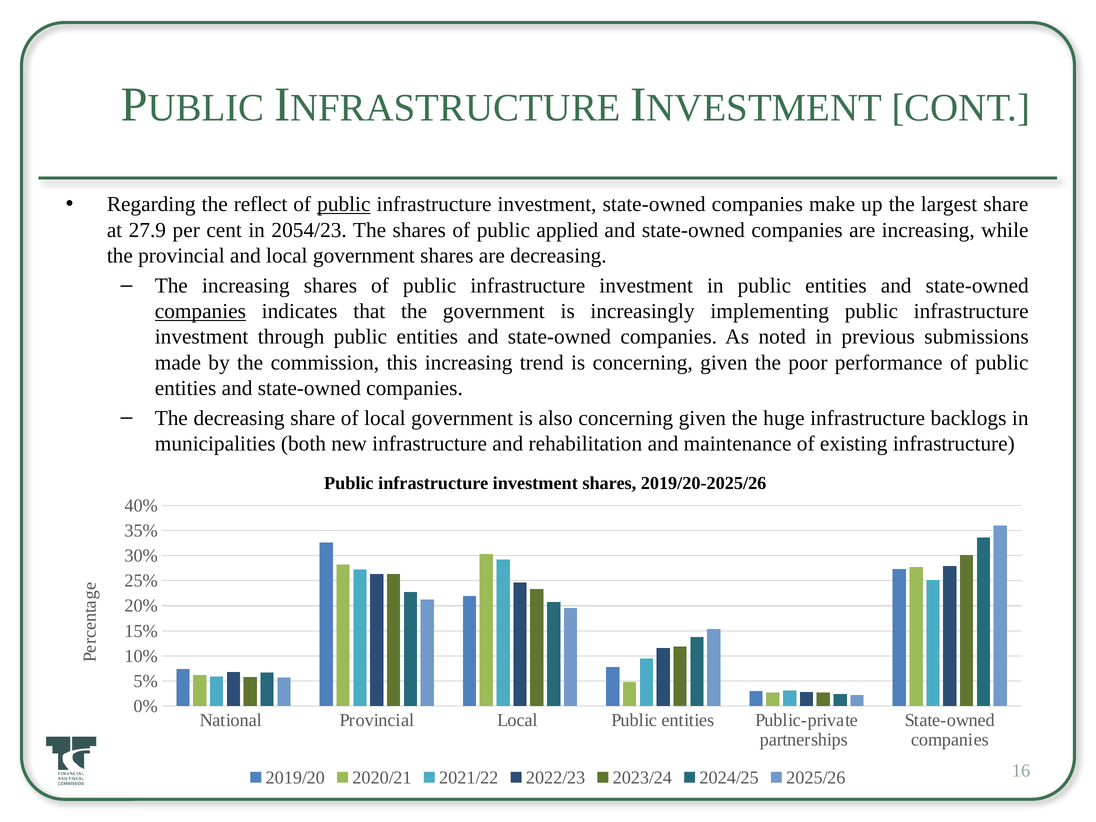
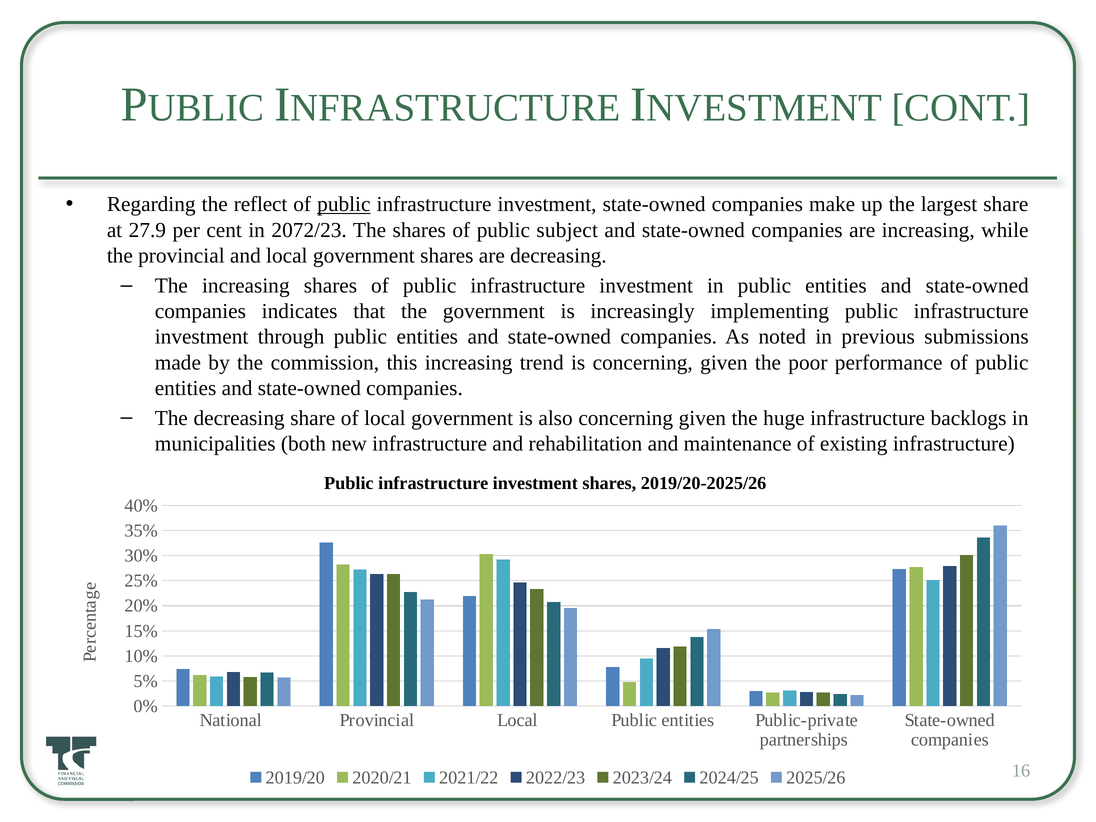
2054/23: 2054/23 -> 2072/23
applied: applied -> subject
companies at (200, 311) underline: present -> none
